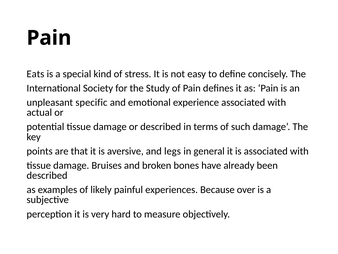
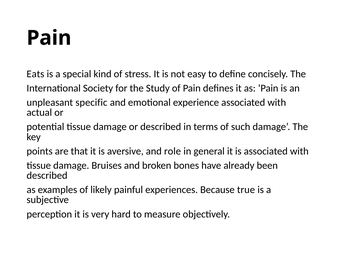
legs: legs -> role
over: over -> true
